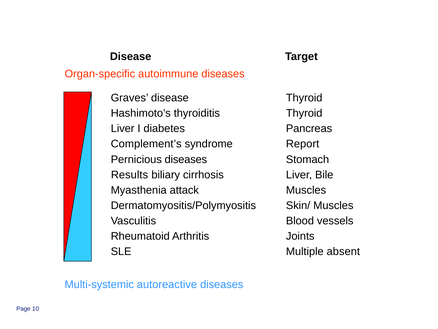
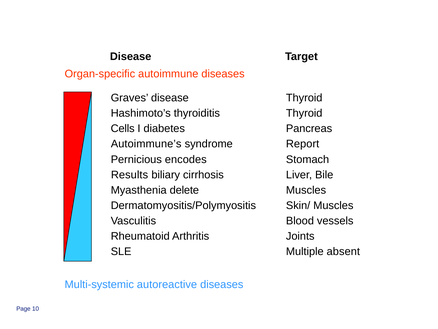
Liver at (123, 128): Liver -> Cells
Complement’s: Complement’s -> Autoimmune’s
Pernicious diseases: diseases -> encodes
attack: attack -> delete
